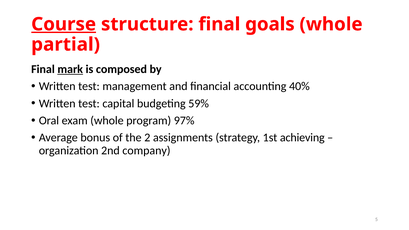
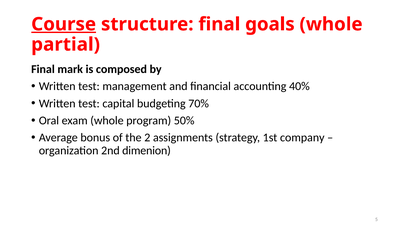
mark underline: present -> none
59%: 59% -> 70%
97%: 97% -> 50%
achieving: achieving -> company
company: company -> dimenion
